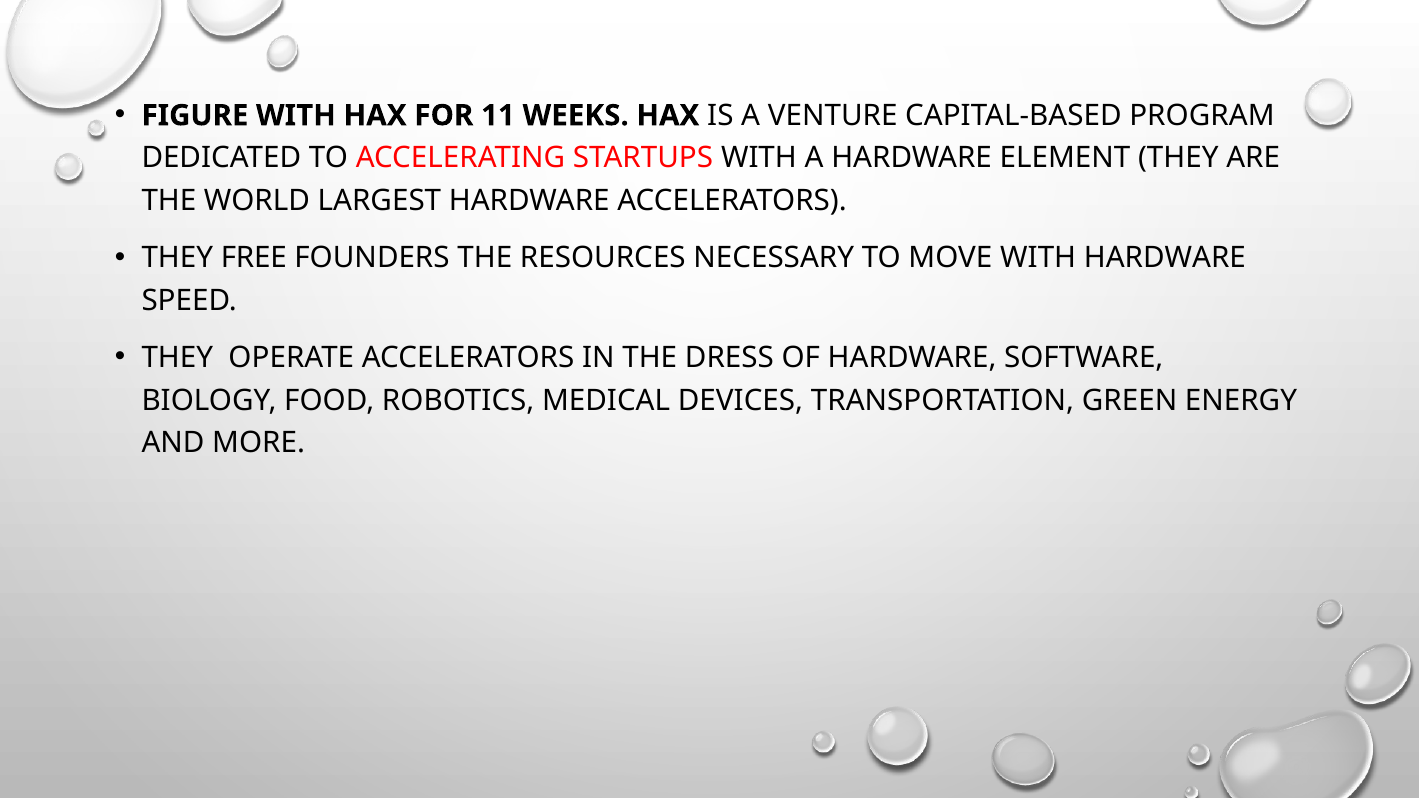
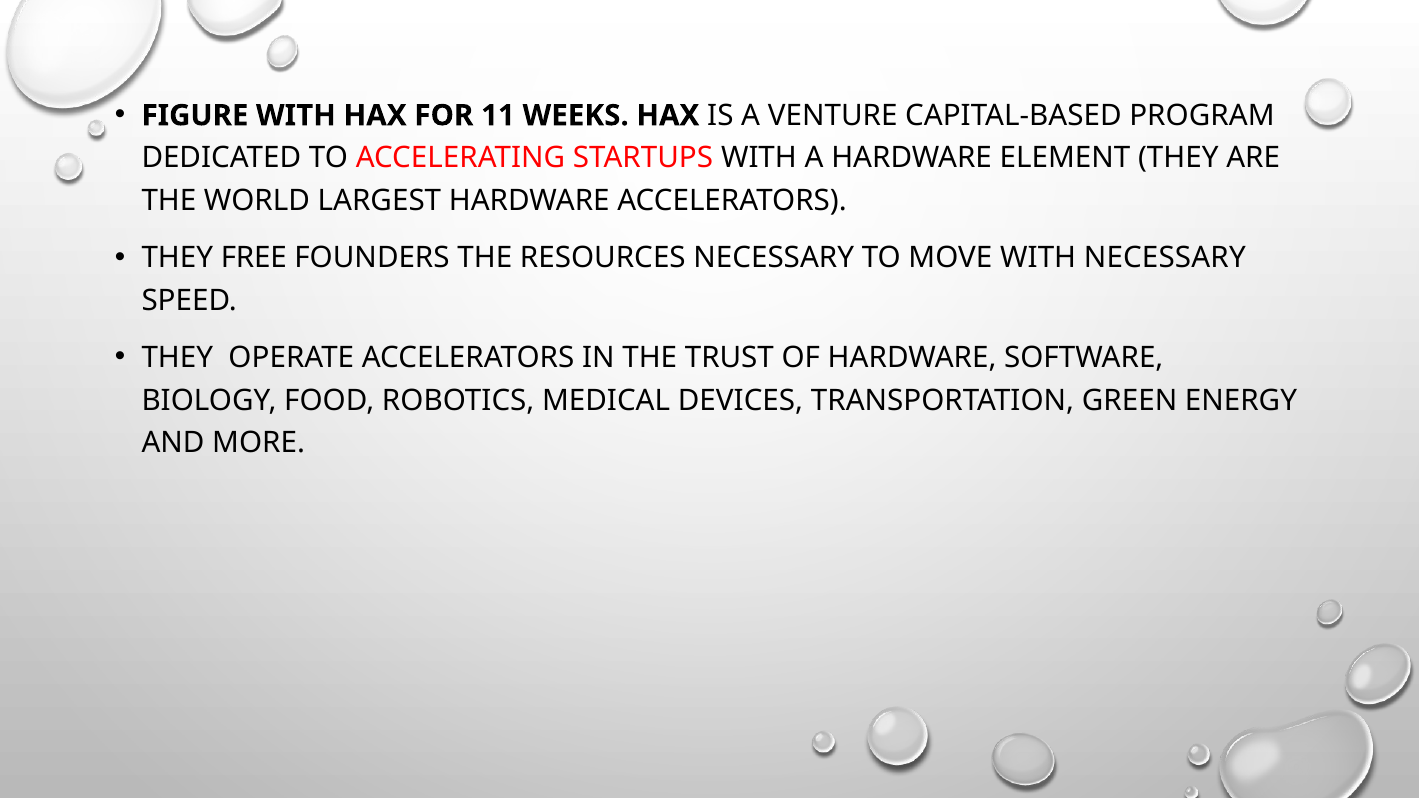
WITH HARDWARE: HARDWARE -> NECESSARY
DRESS: DRESS -> TRUST
